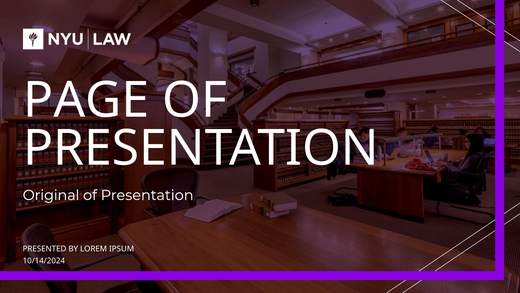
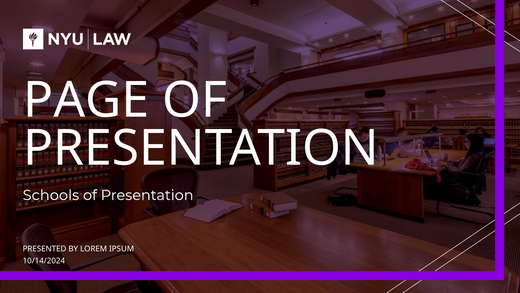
Original: Original -> Schools
